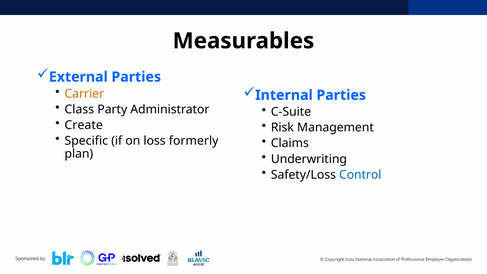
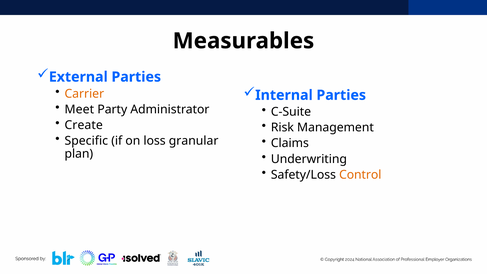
Class: Class -> Meet
formerly: formerly -> granular
Control colour: blue -> orange
